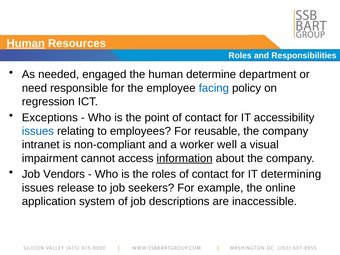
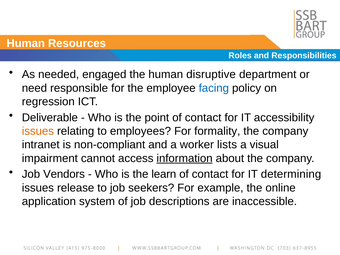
Human at (26, 43) underline: present -> none
determine: determine -> disruptive
Exceptions: Exceptions -> Deliverable
issues at (38, 131) colour: blue -> orange
reusable: reusable -> formality
well: well -> lists
the roles: roles -> learn
